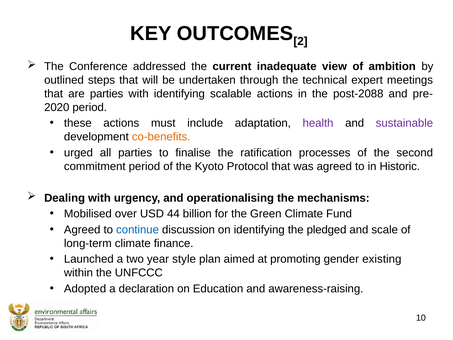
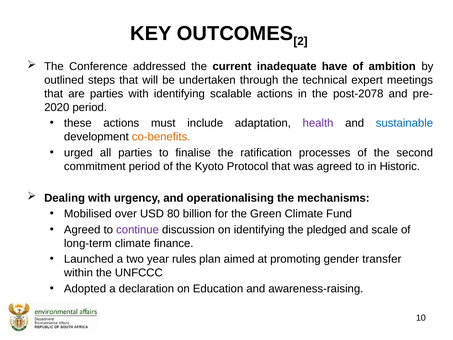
view: view -> have
post-2088: post-2088 -> post-2078
sustainable colour: purple -> blue
44: 44 -> 80
continue colour: blue -> purple
style: style -> rules
existing: existing -> transfer
